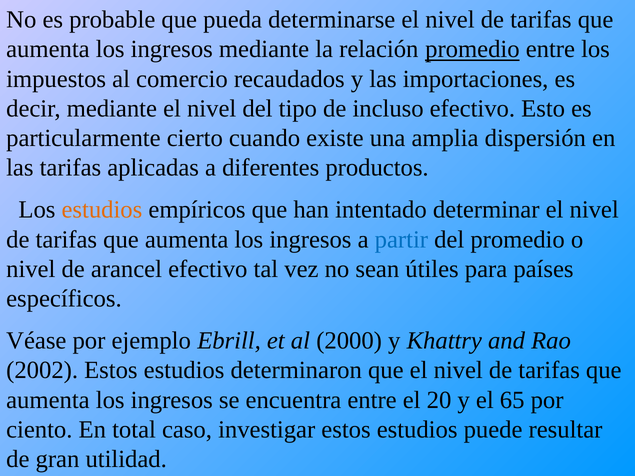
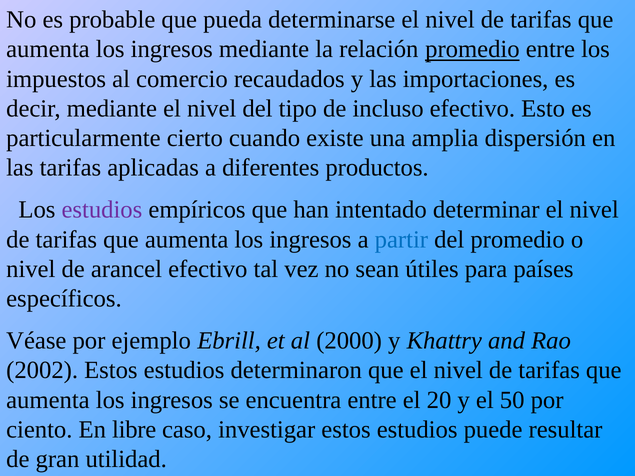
estudios at (102, 210) colour: orange -> purple
65: 65 -> 50
total: total -> libre
